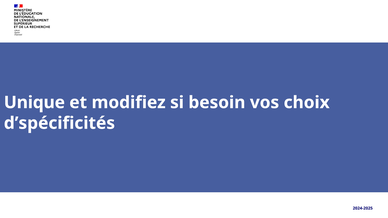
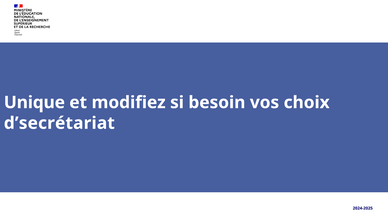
d’spécificités: d’spécificités -> d’secrétariat
